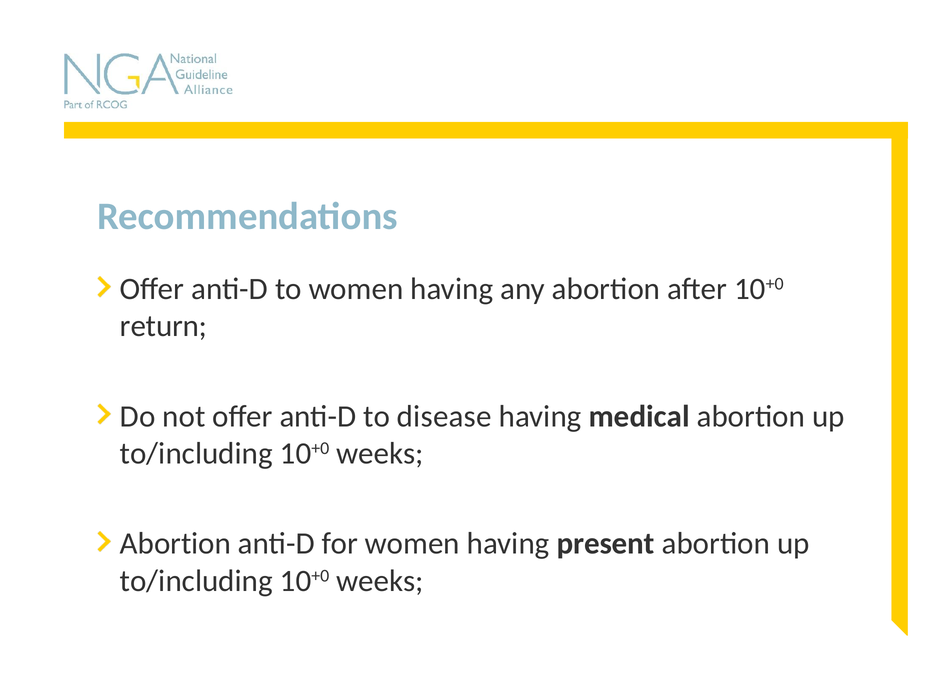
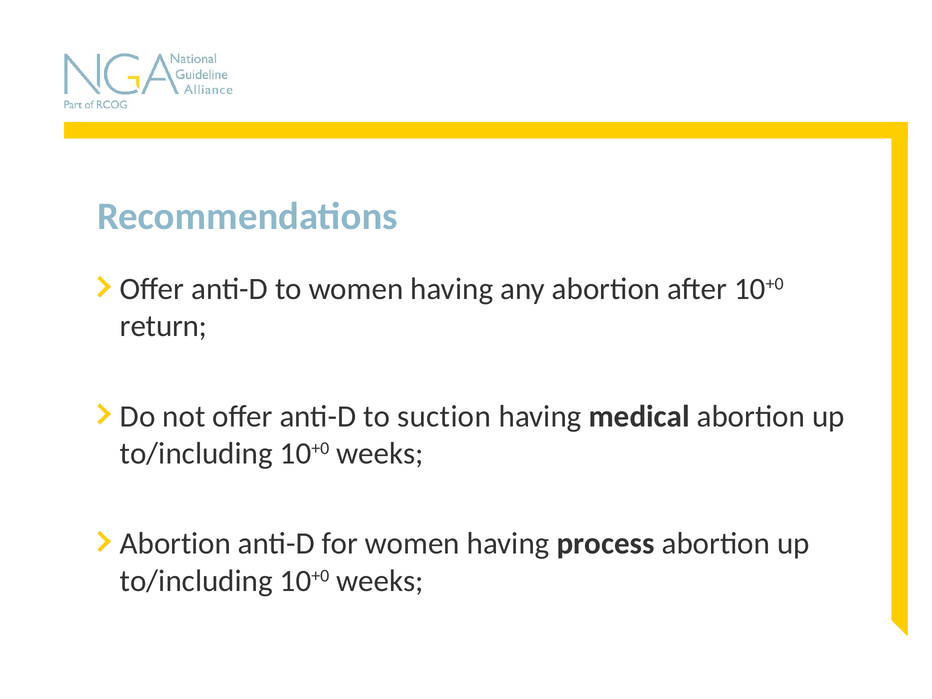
disease: disease -> suction
present: present -> process
